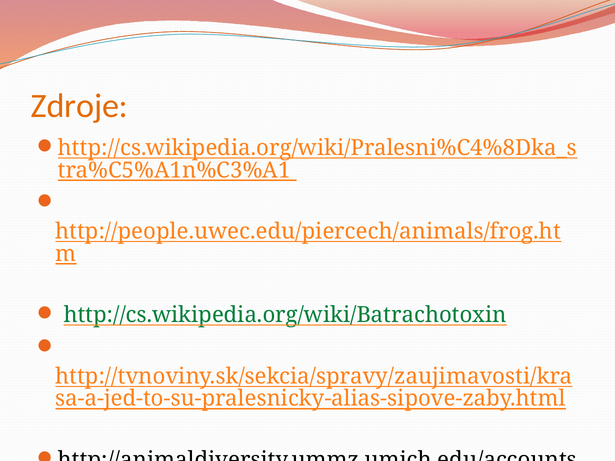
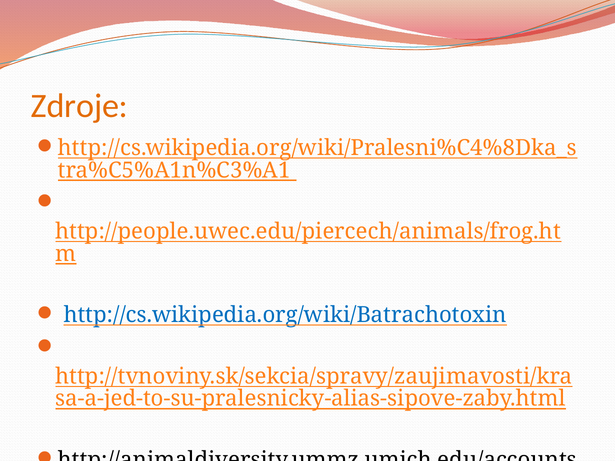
http://cs.wikipedia.org/wiki/Batrachotoxin colour: green -> blue
